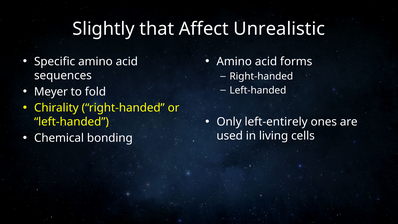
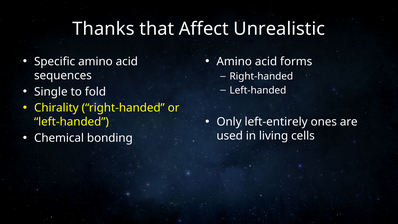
Slightly: Slightly -> Thanks
Meyer: Meyer -> Single
